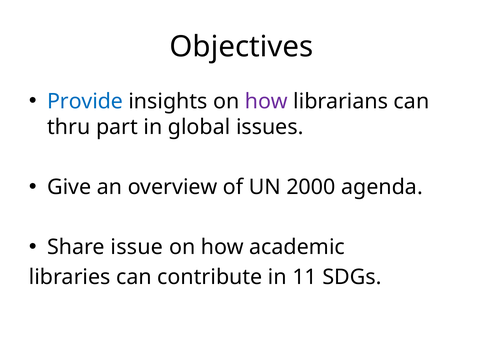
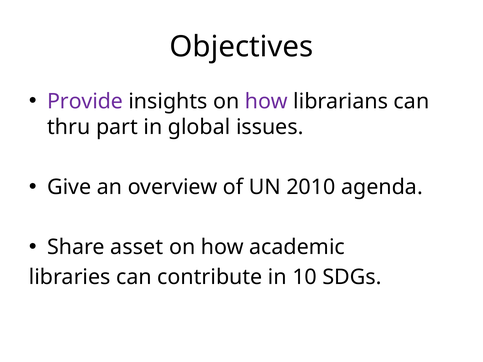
Provide colour: blue -> purple
2000: 2000 -> 2010
issue: issue -> asset
11: 11 -> 10
